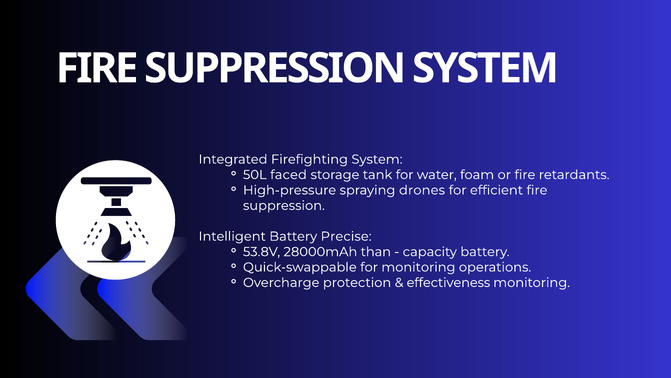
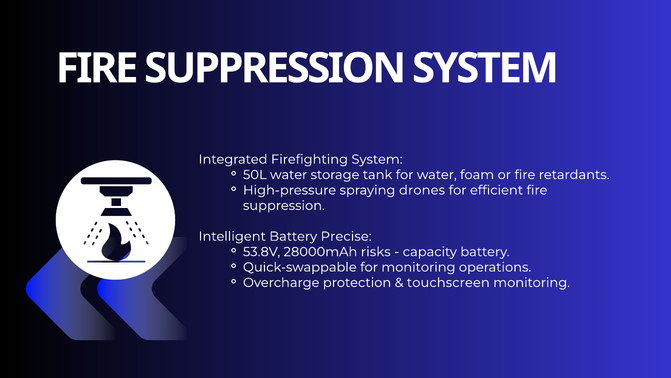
50L faced: faced -> water
than: than -> risks
effectiveness: effectiveness -> touchscreen
